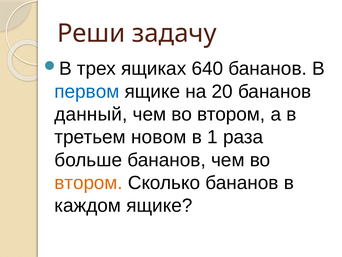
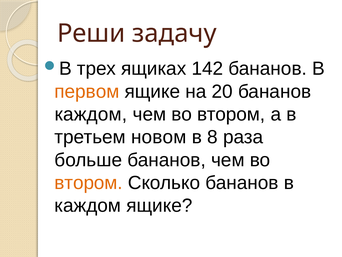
640: 640 -> 142
первом colour: blue -> orange
данный at (91, 114): данный -> каждом
1: 1 -> 8
